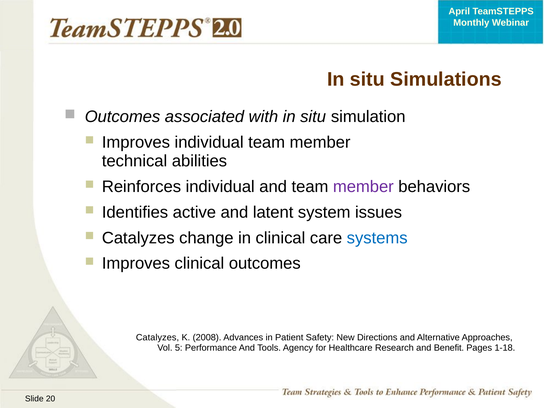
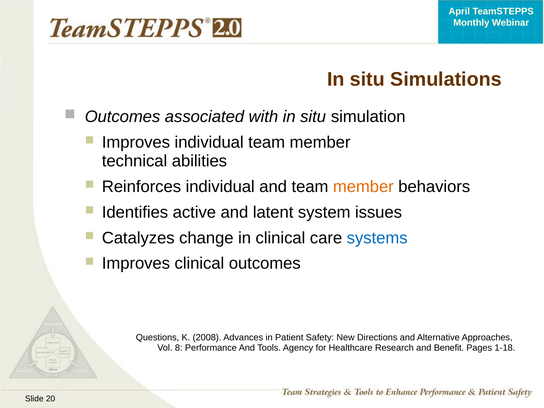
member at (363, 187) colour: purple -> orange
Catalyzes at (157, 337): Catalyzes -> Questions
5: 5 -> 8
